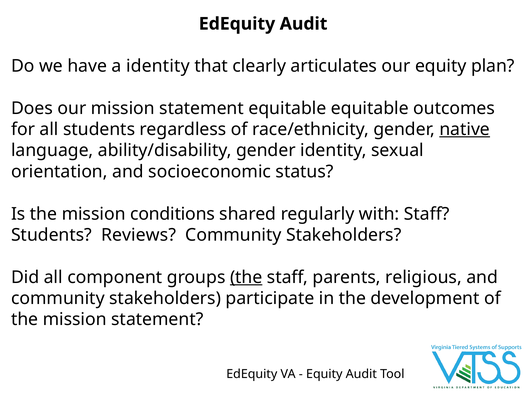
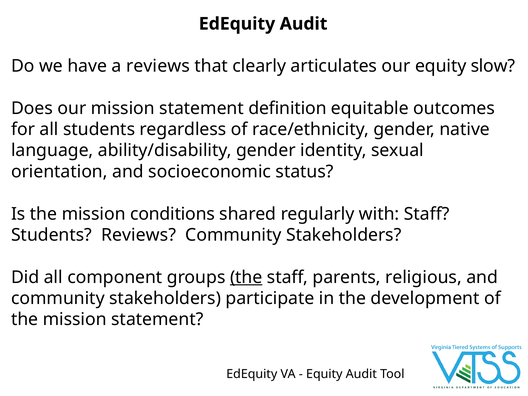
a identity: identity -> reviews
plan: plan -> slow
statement equitable: equitable -> definition
native underline: present -> none
